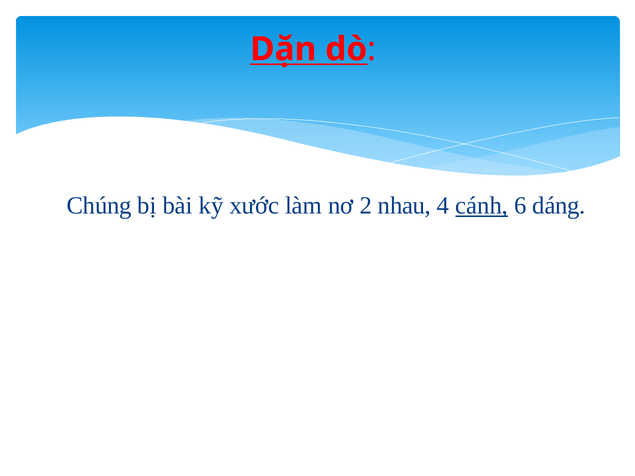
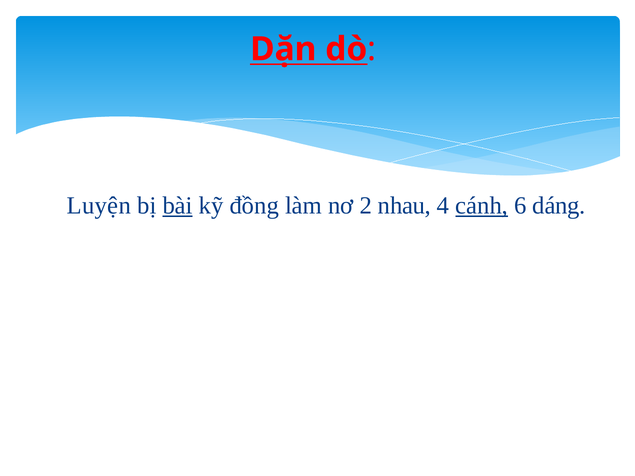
Chúng: Chúng -> Luyện
bài underline: none -> present
xước: xước -> đồng
